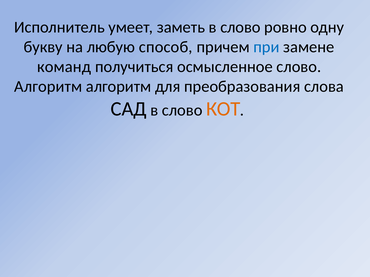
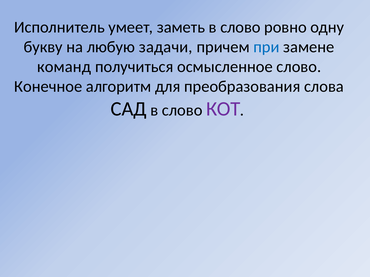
способ: способ -> задачи
Алгоритм at (48, 87): Алгоритм -> Конечное
КОТ colour: orange -> purple
